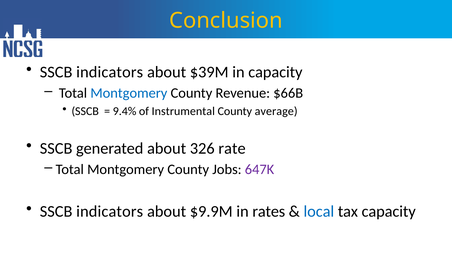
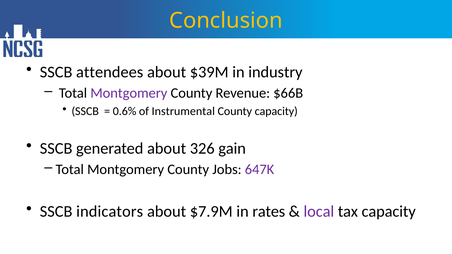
indicators at (110, 72): indicators -> attendees
in capacity: capacity -> industry
Montgomery at (129, 93) colour: blue -> purple
9.4%: 9.4% -> 0.6%
County average: average -> capacity
rate: rate -> gain
$9.9M: $9.9M -> $7.9M
local colour: blue -> purple
